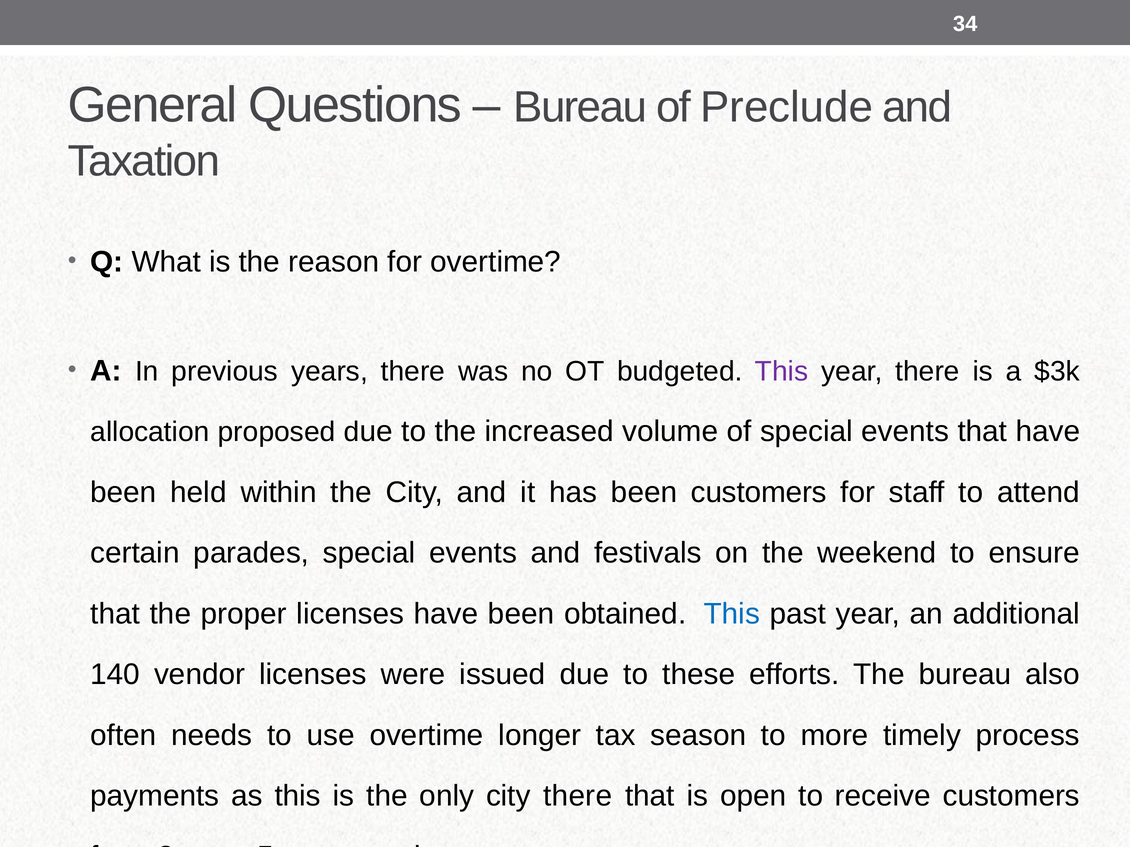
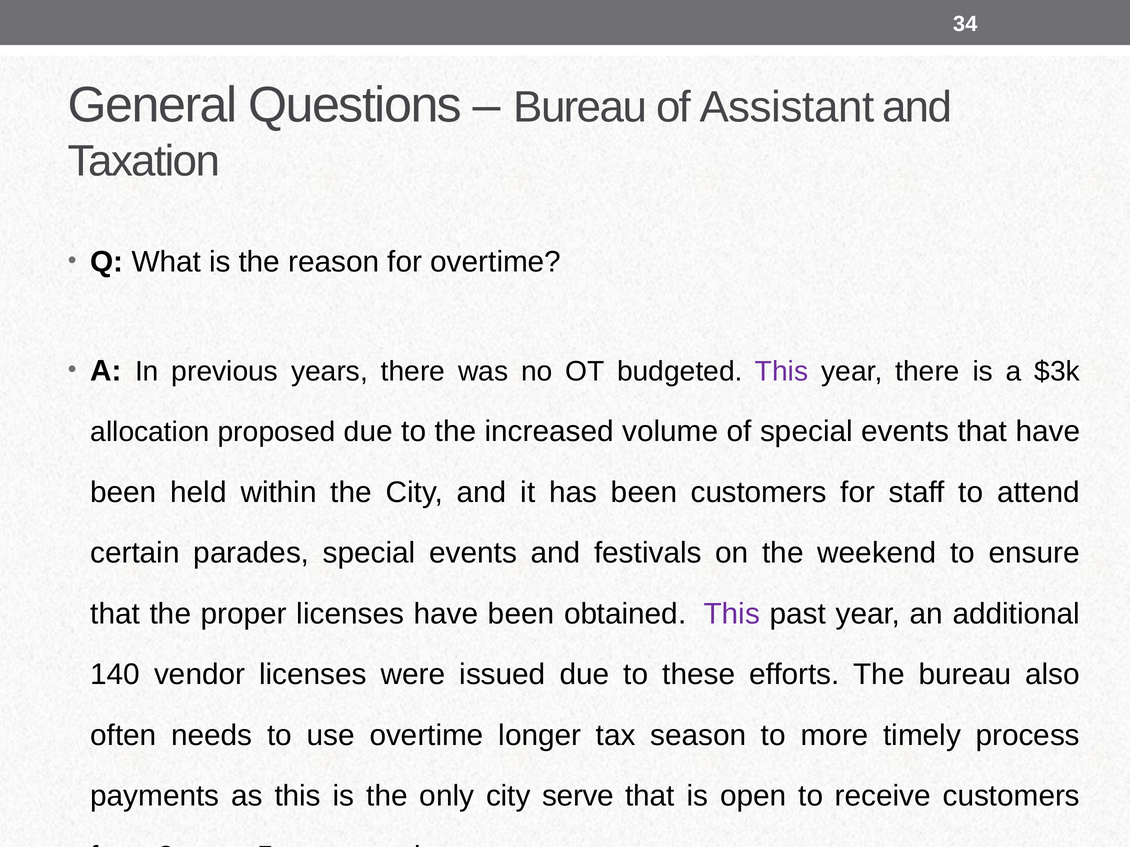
Preclude: Preclude -> Assistant
This at (732, 614) colour: blue -> purple
city there: there -> serve
